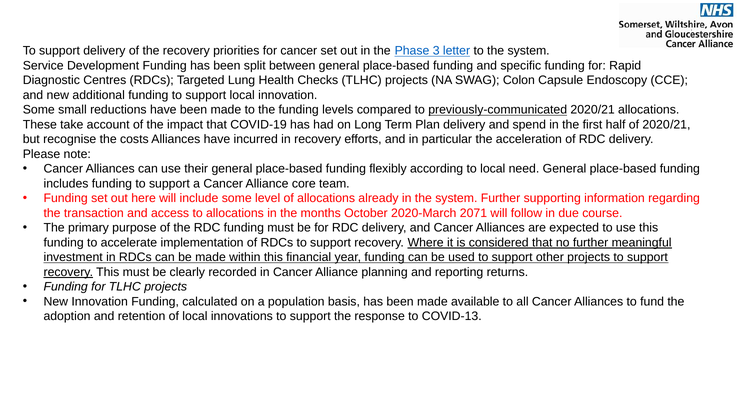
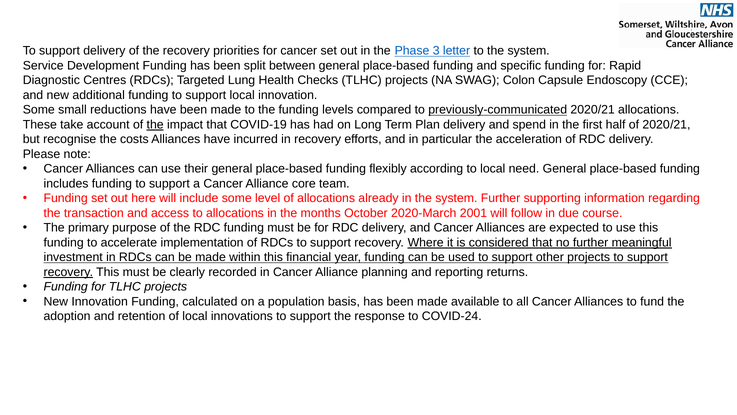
the at (155, 124) underline: none -> present
2071: 2071 -> 2001
COVID-13: COVID-13 -> COVID-24
